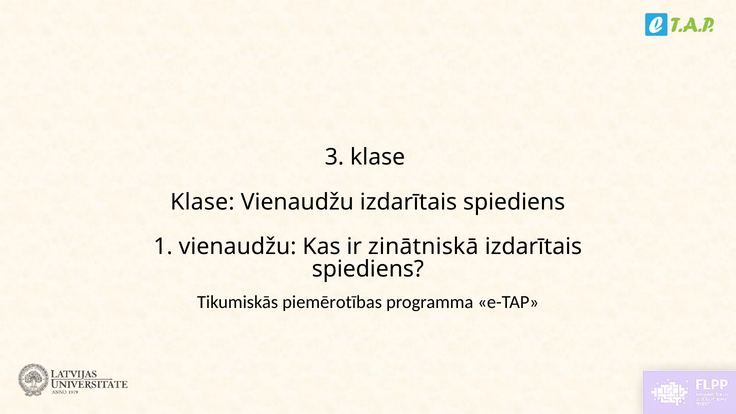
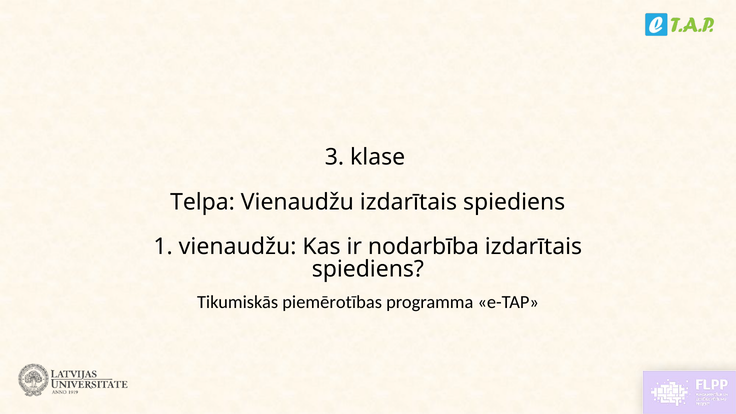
Klase at (202, 202): Klase -> Telpa
zinātniskā: zinātniskā -> nodarbība
